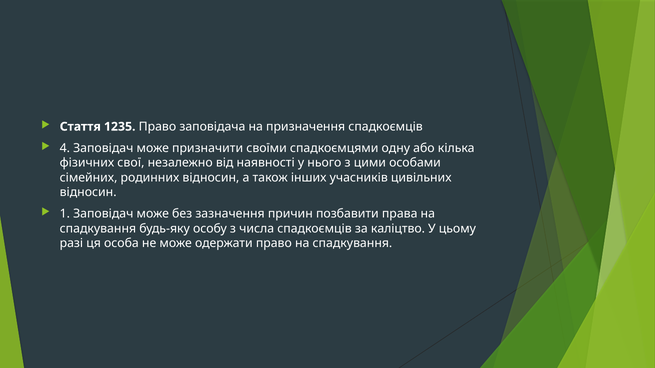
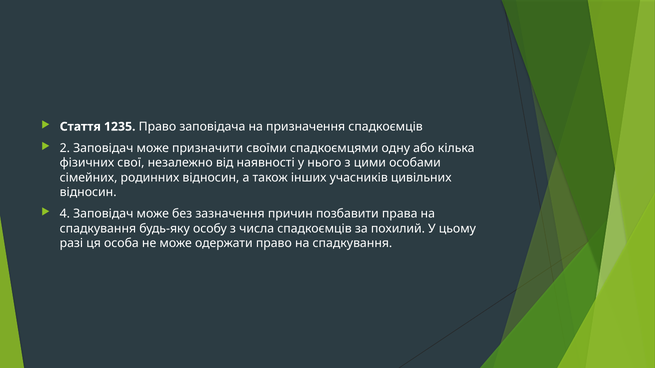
4: 4 -> 2
1: 1 -> 4
каліцтво: каліцтво -> похилий
